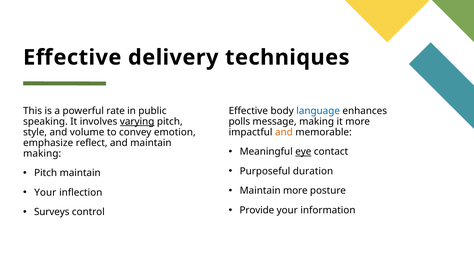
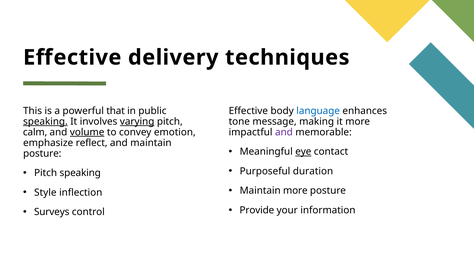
rate: rate -> that
speaking at (45, 122) underline: none -> present
polls: polls -> tone
style: style -> calm
volume underline: none -> present
and at (284, 132) colour: orange -> purple
making at (42, 154): making -> posture
Pitch maintain: maintain -> speaking
Your at (45, 193): Your -> Style
